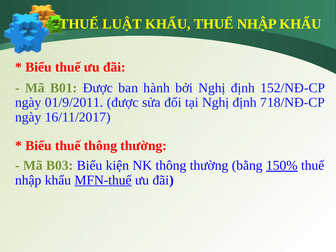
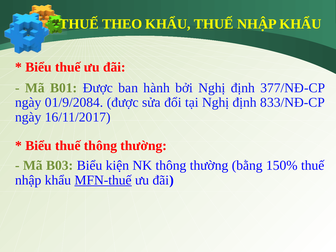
LUẬT: LUẬT -> THEO
152/NĐ-CP: 152/NĐ-CP -> 377/NĐ-CP
01/9/2011: 01/9/2011 -> 01/9/2084
718/NĐ-CP: 718/NĐ-CP -> 833/NĐ-CP
150% underline: present -> none
